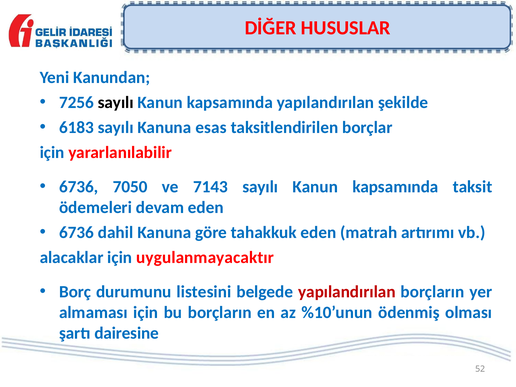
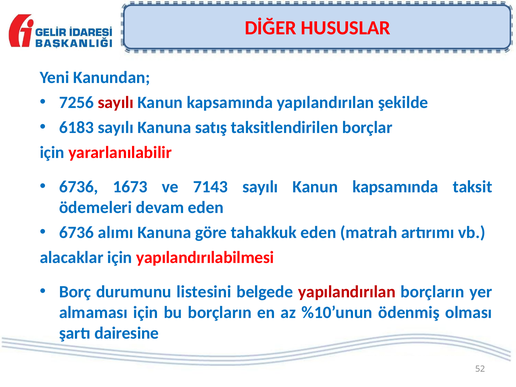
sayılı at (116, 103) colour: black -> red
esas: esas -> satış
7050: 7050 -> 1673
dahil: dahil -> alımı
uygulanmayacaktır: uygulanmayacaktır -> yapılandırılabilmesi
